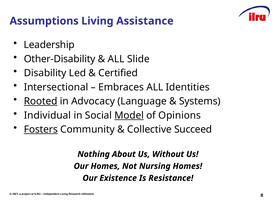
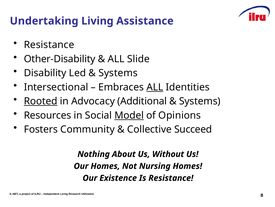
Assumptions: Assumptions -> Undertaking
Leadership at (49, 45): Leadership -> Resistance
Certified at (118, 73): Certified -> Systems
ALL at (155, 87) underline: none -> present
Language: Language -> Additional
Individual: Individual -> Resources
Fosters underline: present -> none
